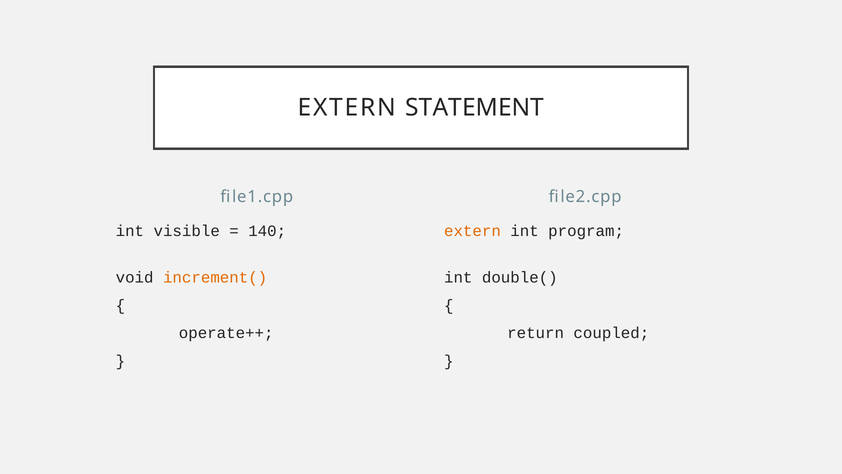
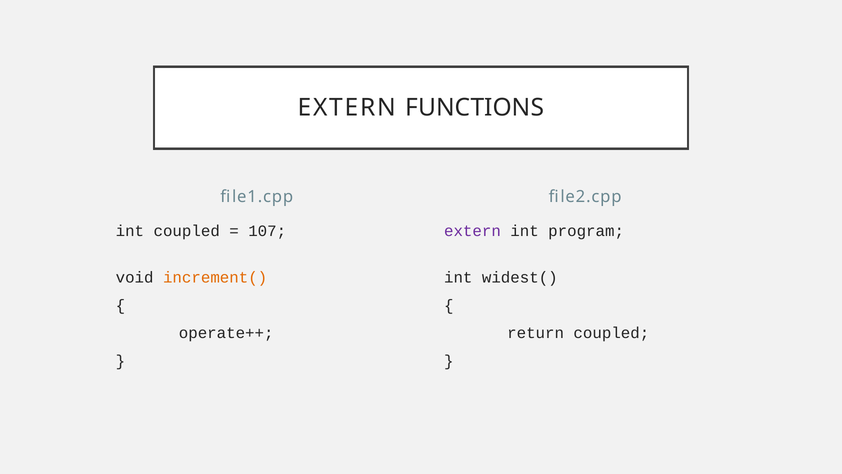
STATEMENT: STATEMENT -> FUNCTIONS
int visible: visible -> coupled
140: 140 -> 107
extern at (472, 231) colour: orange -> purple
double(: double( -> widest(
